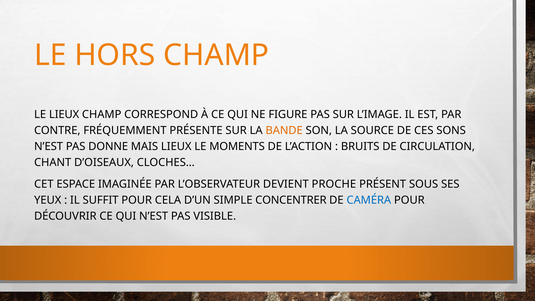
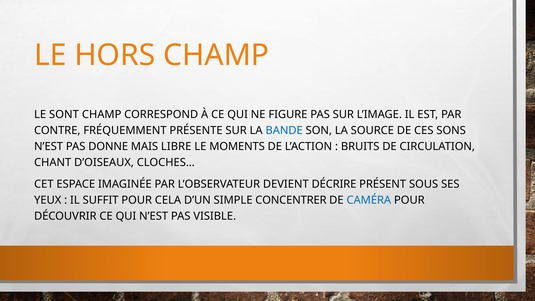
LE LIEUX: LIEUX -> SONT
BANDE colour: orange -> blue
MAIS LIEUX: LIEUX -> LIBRE
PROCHE: PROCHE -> DÉCRIRE
